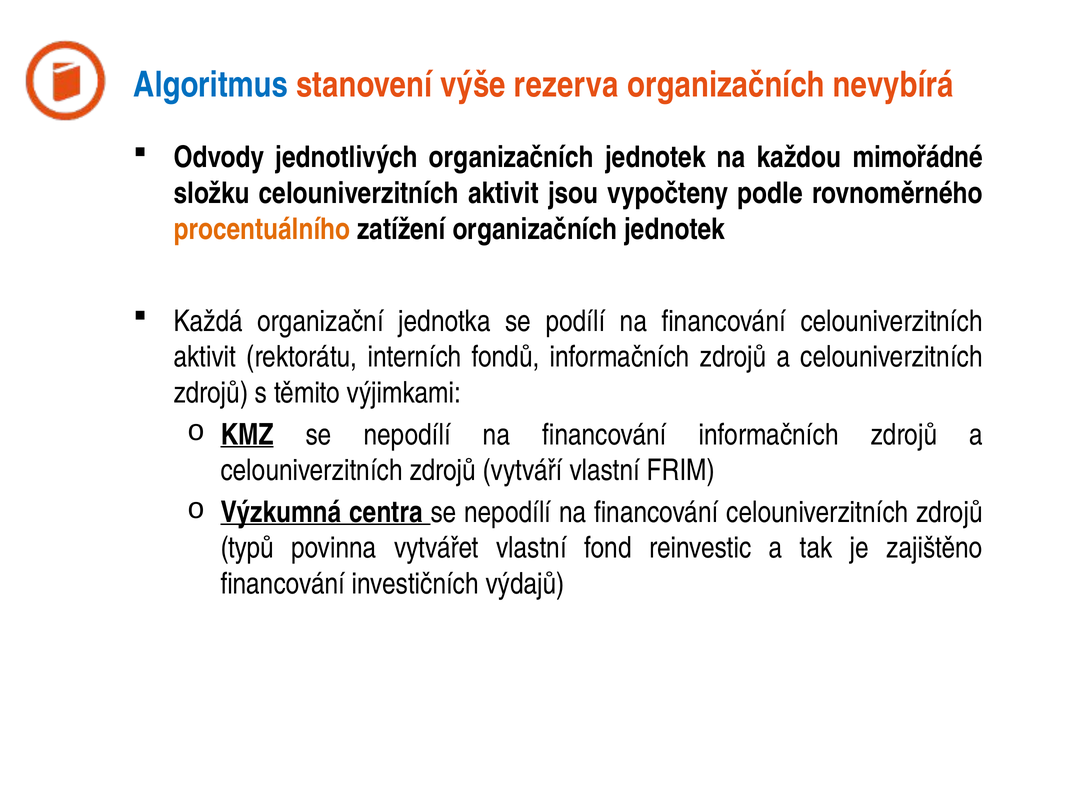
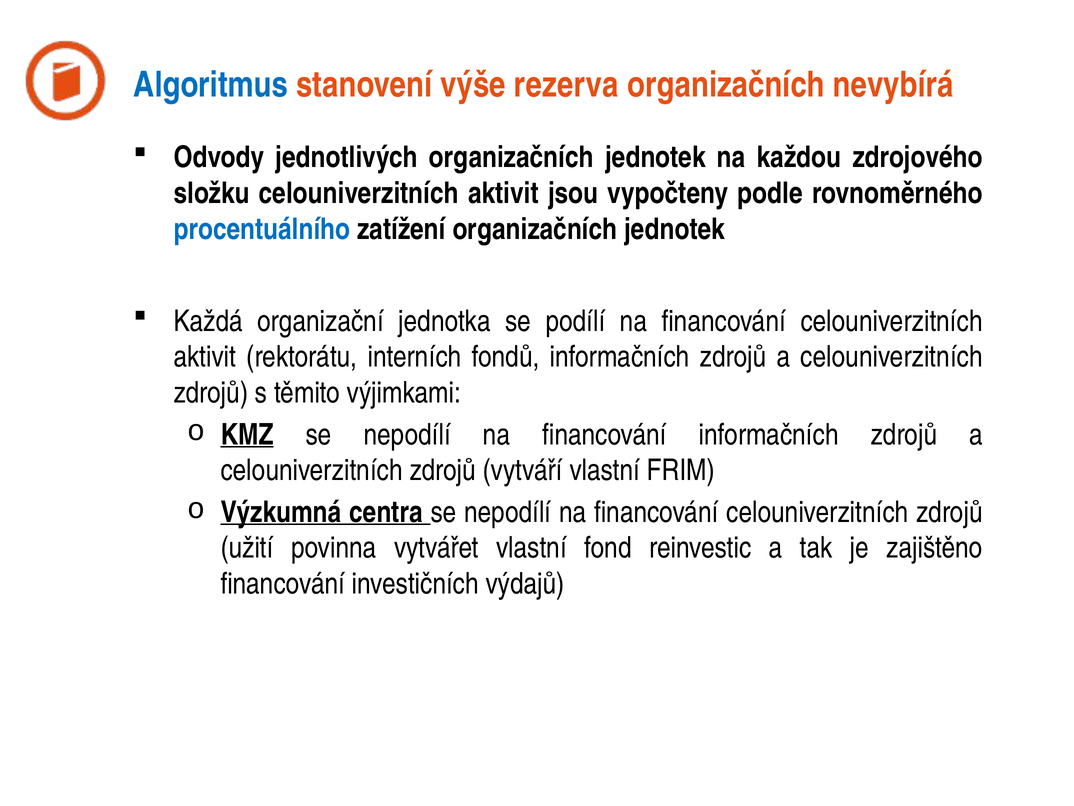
mimořádné: mimořádné -> zdrojového
procentuálního colour: orange -> blue
typů: typů -> užití
